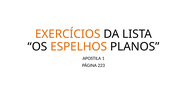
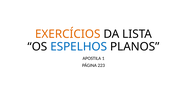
ESPELHOS colour: orange -> blue
